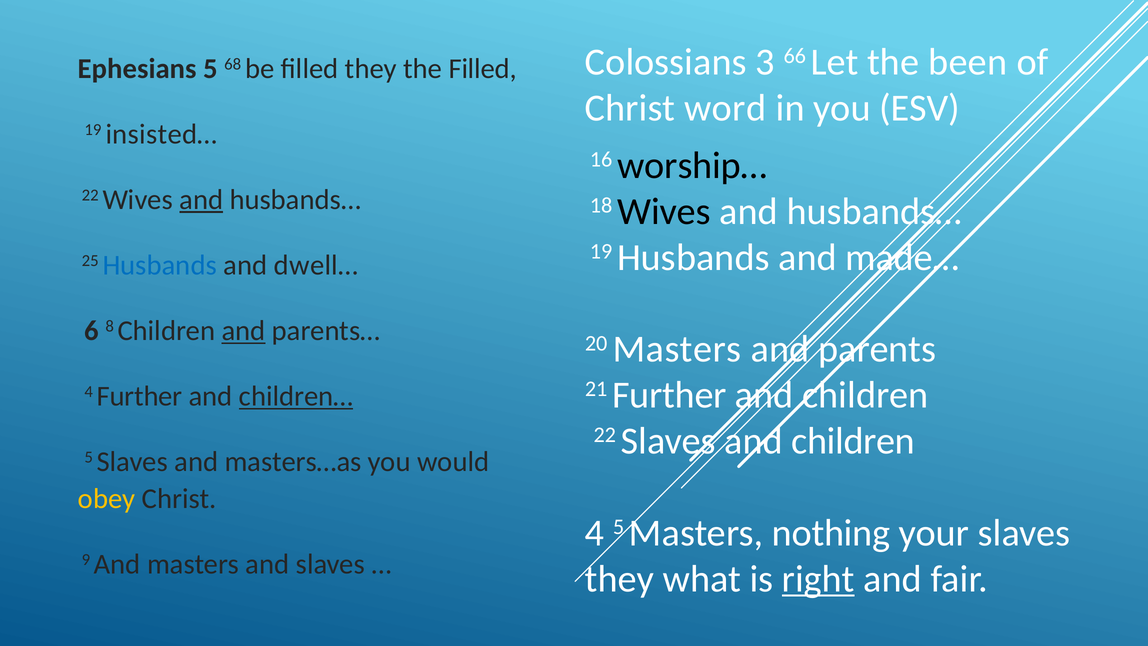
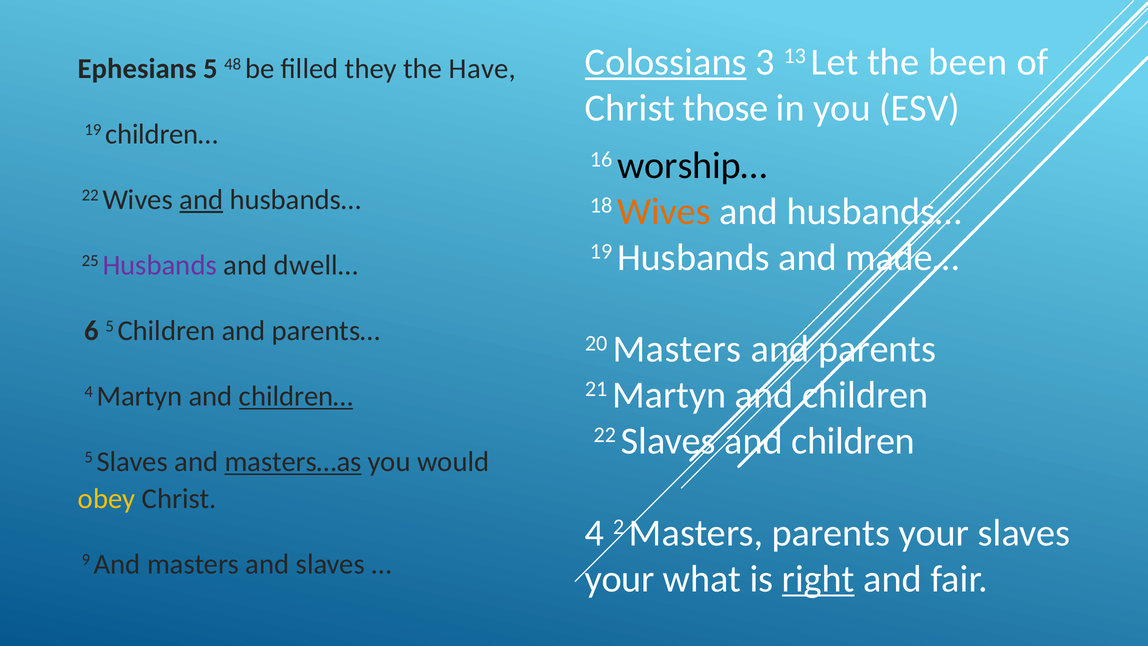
Colossians underline: none -> present
66: 66 -> 13
68: 68 -> 48
the Filled: Filled -> Have
word: word -> those
19 insisted…: insisted… -> children…
Wives at (664, 211) colour: black -> orange
Husbands at (160, 265) colour: blue -> purple
6 8: 8 -> 5
and at (244, 331) underline: present -> none
21 Further: Further -> Martyn
4 Further: Further -> Martyn
masters…as underline: none -> present
4 5: 5 -> 2
Masters nothing: nothing -> parents
they at (619, 579): they -> your
